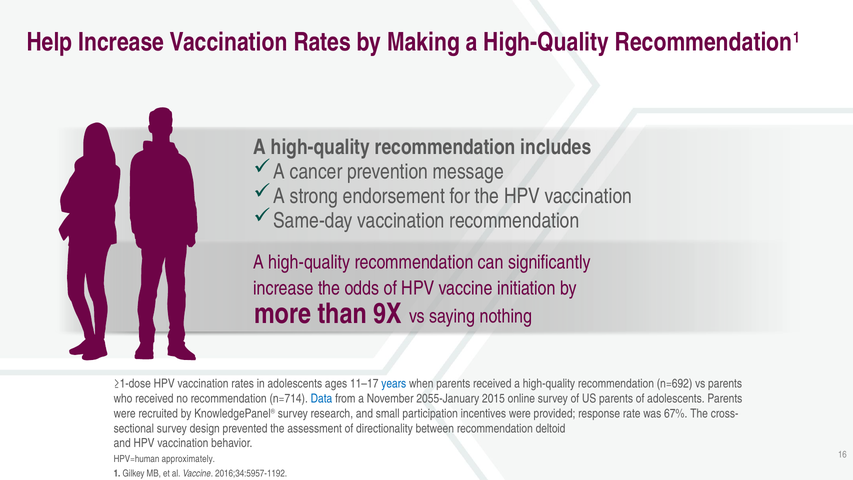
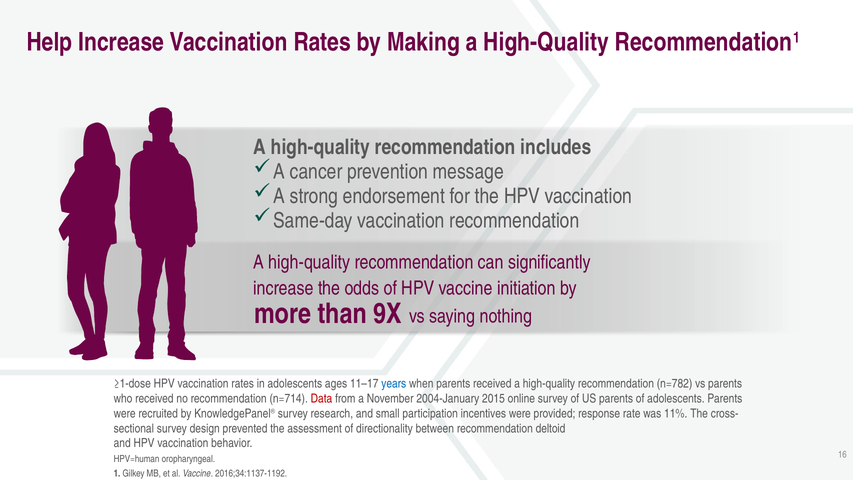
n=692: n=692 -> n=782
Data colour: blue -> red
2055-January: 2055-January -> 2004-January
67%: 67% -> 11%
approximately: approximately -> oropharyngeal
2016;34:5957-1192: 2016;34:5957-1192 -> 2016;34:1137-1192
